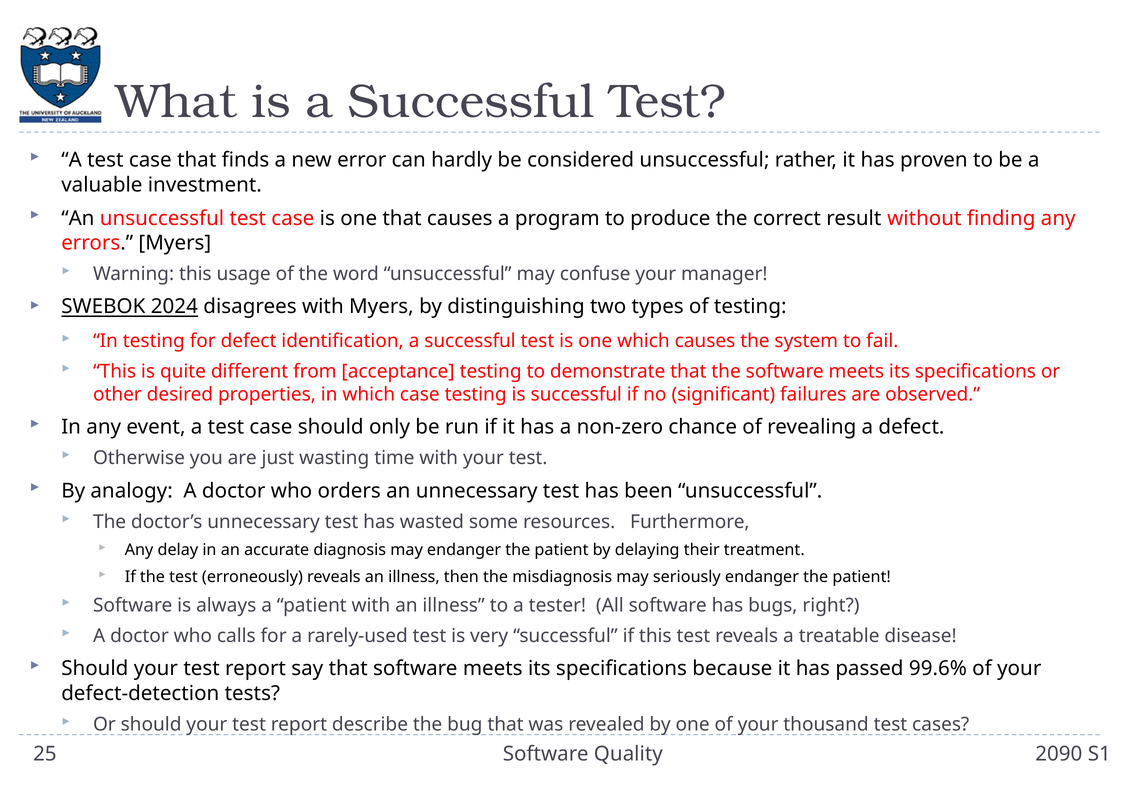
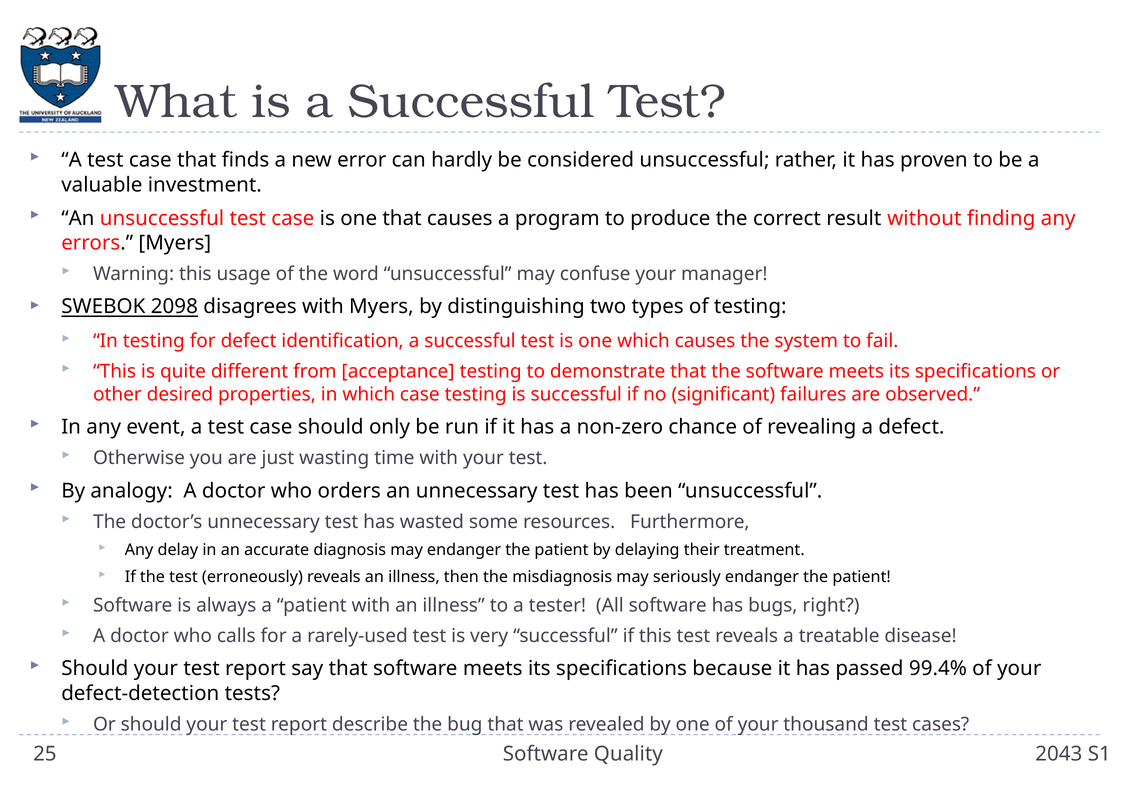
2024: 2024 -> 2098
99.6%: 99.6% -> 99.4%
2090: 2090 -> 2043
